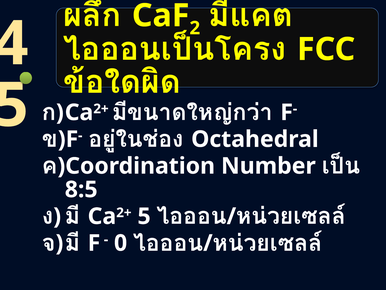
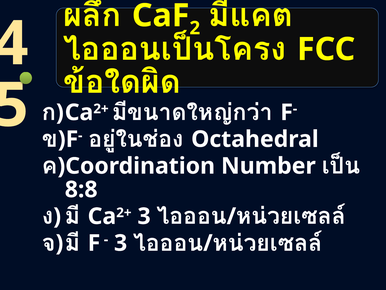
8:5: 8:5 -> 8:8
5 at (144, 216): 5 -> 3
0 at (121, 243): 0 -> 3
